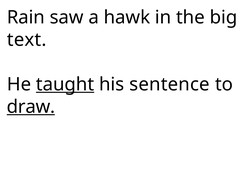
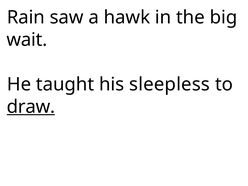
text: text -> wait
taught underline: present -> none
sentence: sentence -> sleepless
